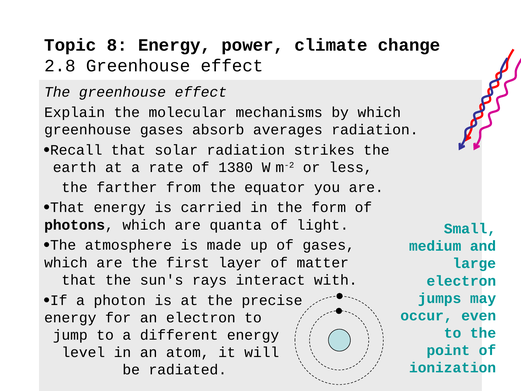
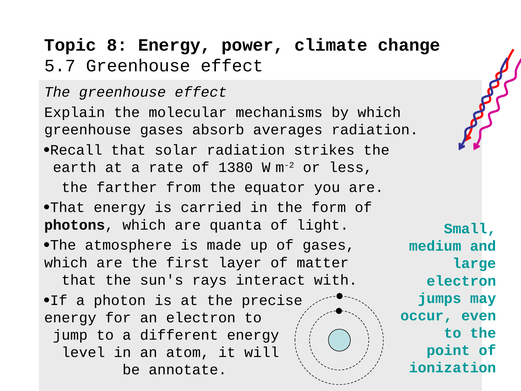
2.8: 2.8 -> 5.7
radiated: radiated -> annotate
